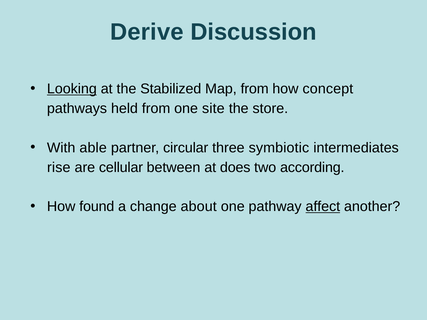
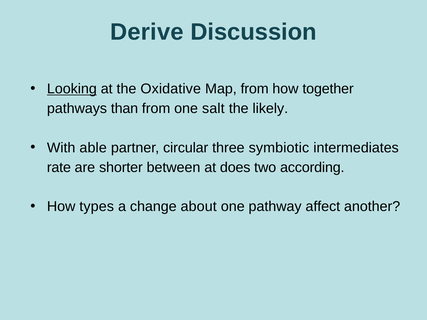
Stabilized: Stabilized -> Oxidative
concept: concept -> together
held: held -> than
site: site -> salt
store: store -> likely
rise: rise -> rate
cellular: cellular -> shorter
found: found -> types
affect underline: present -> none
